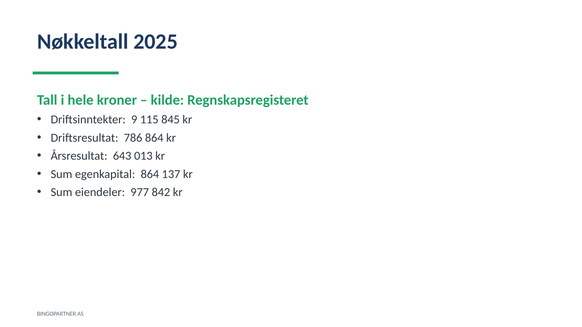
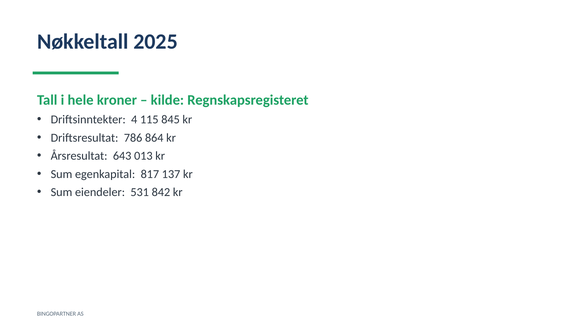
9: 9 -> 4
egenkapital 864: 864 -> 817
977: 977 -> 531
